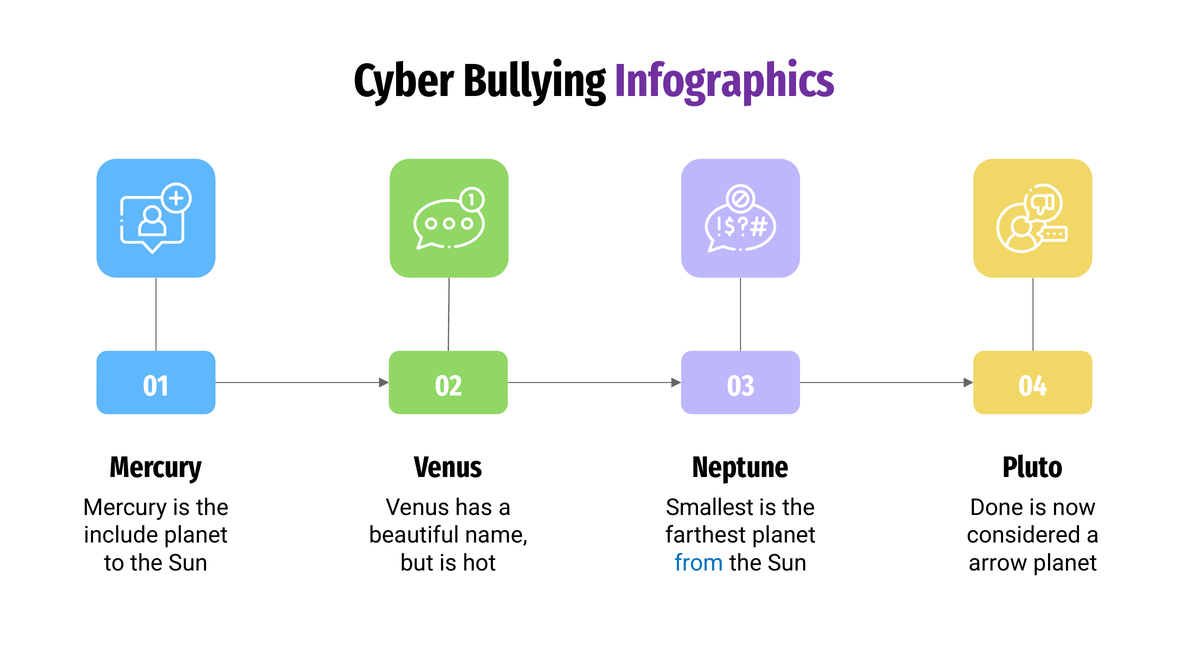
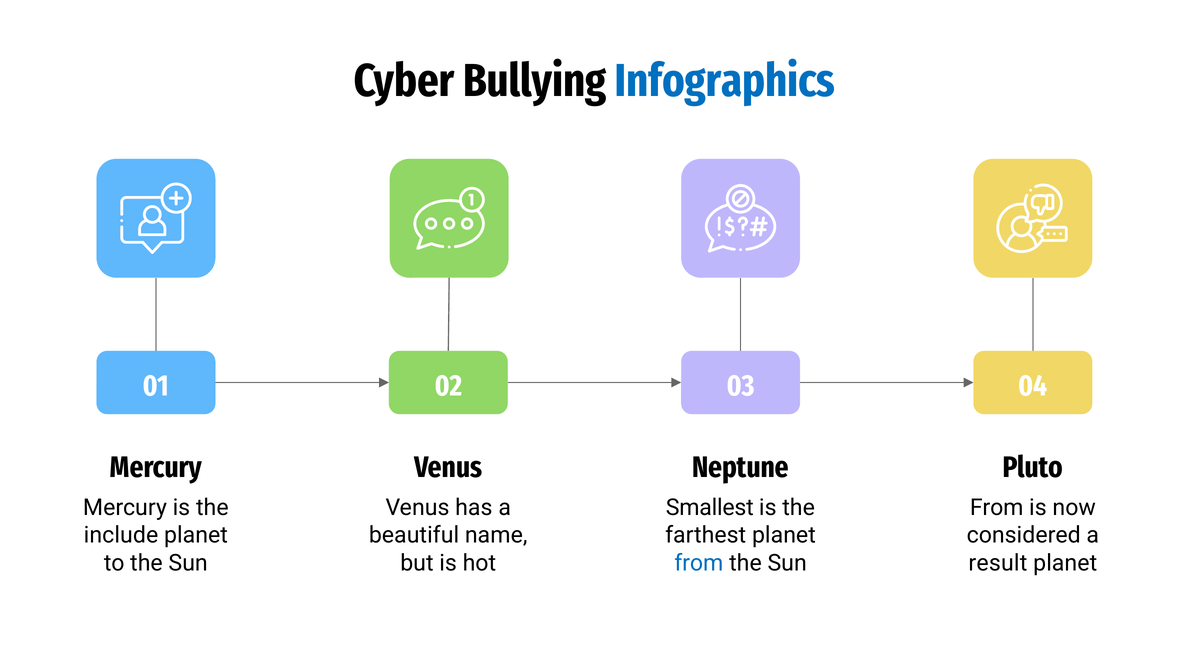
Infographics colour: purple -> blue
Done at (997, 507): Done -> From
arrow: arrow -> result
